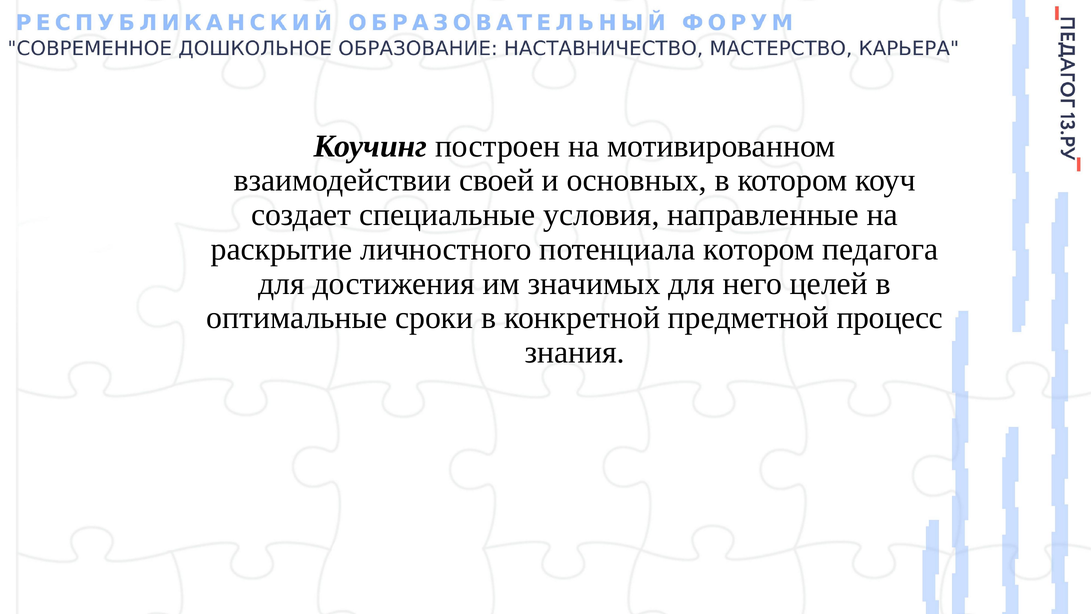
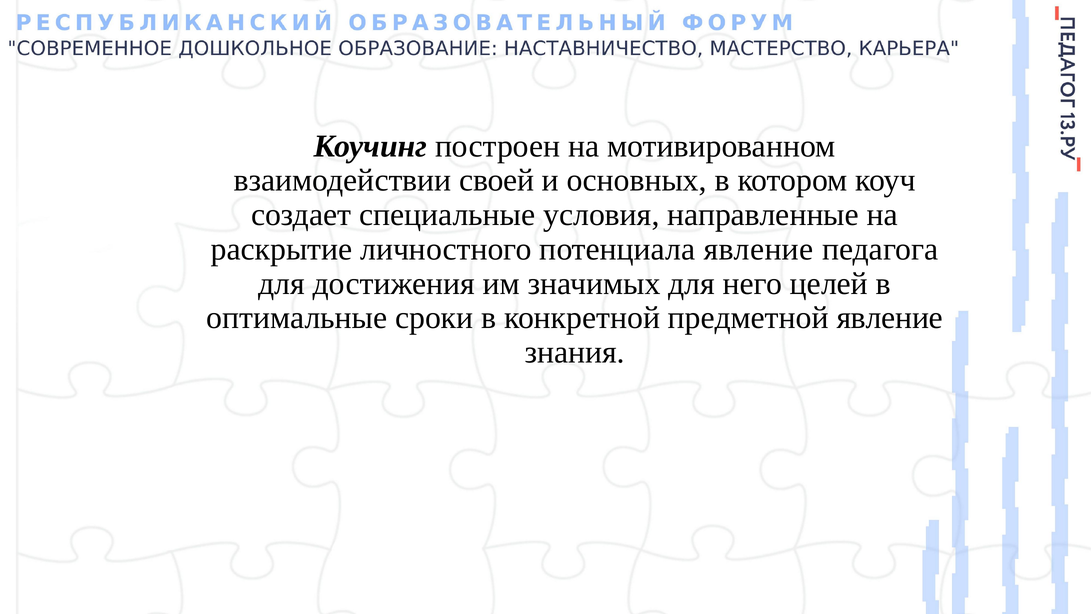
потенциала котором: котором -> явление
предметной процесс: процесс -> явление
